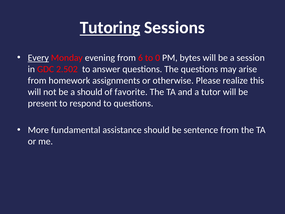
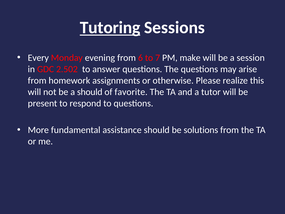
Every underline: present -> none
0: 0 -> 7
bytes: bytes -> make
sentence: sentence -> solutions
